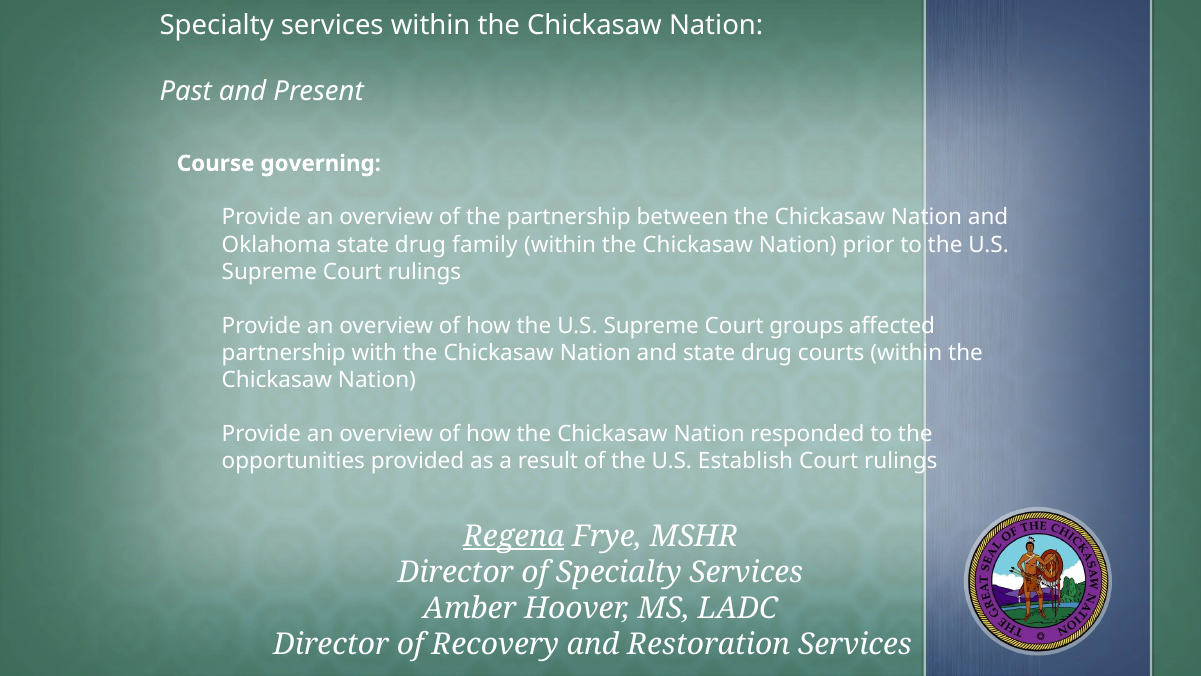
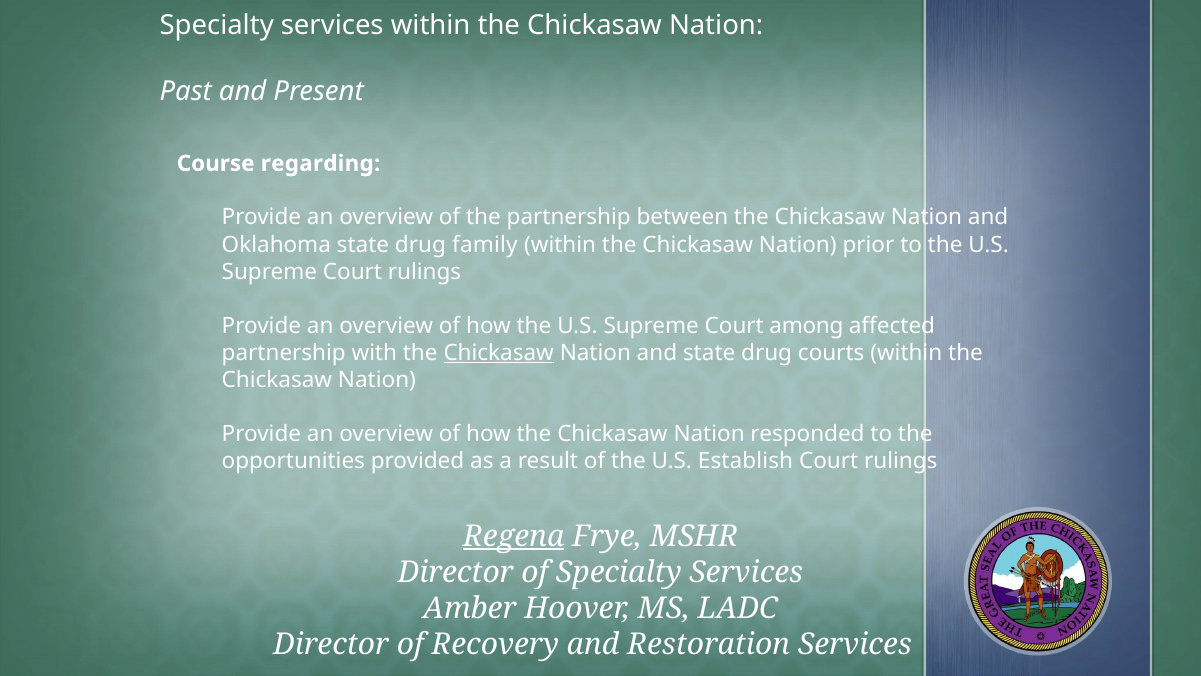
governing: governing -> regarding
groups: groups -> among
Chickasaw at (499, 353) underline: none -> present
